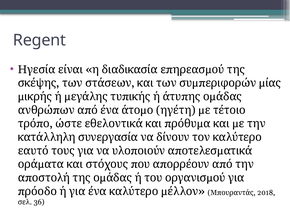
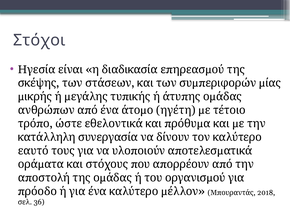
Regent: Regent -> Στόχοι
